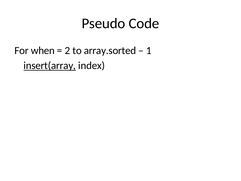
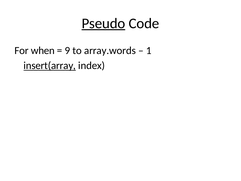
Pseudo underline: none -> present
2: 2 -> 9
array.sorted: array.sorted -> array.words
